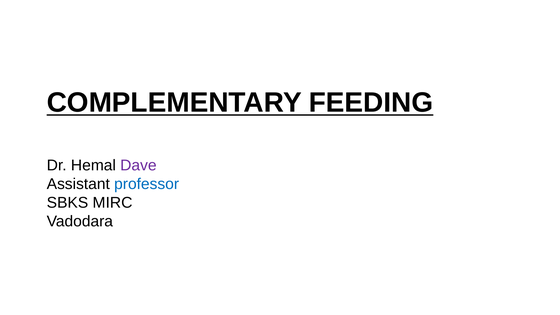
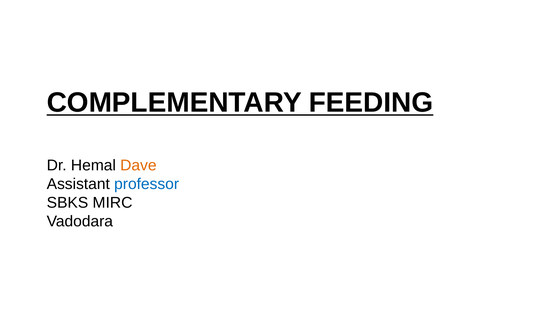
Dave colour: purple -> orange
